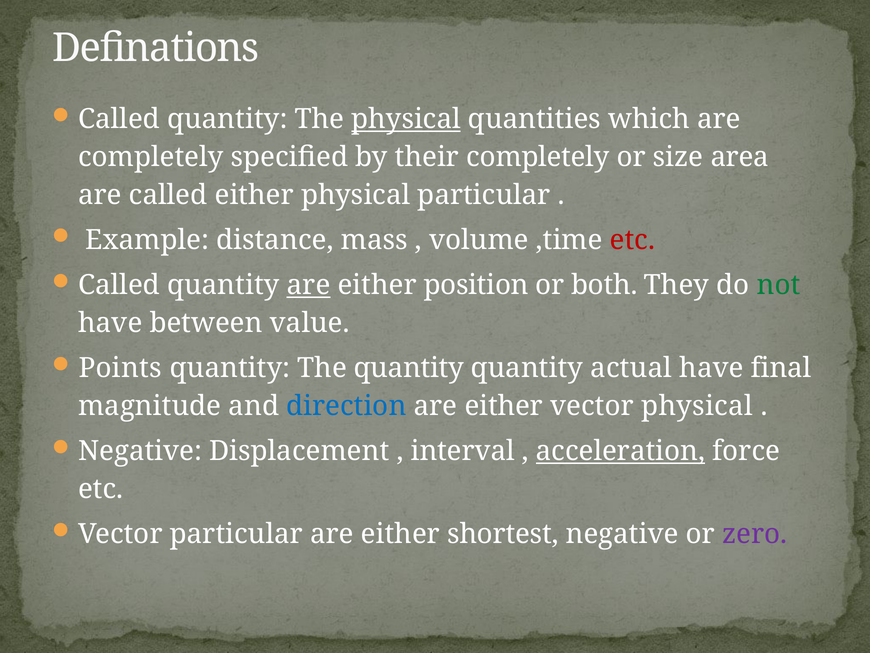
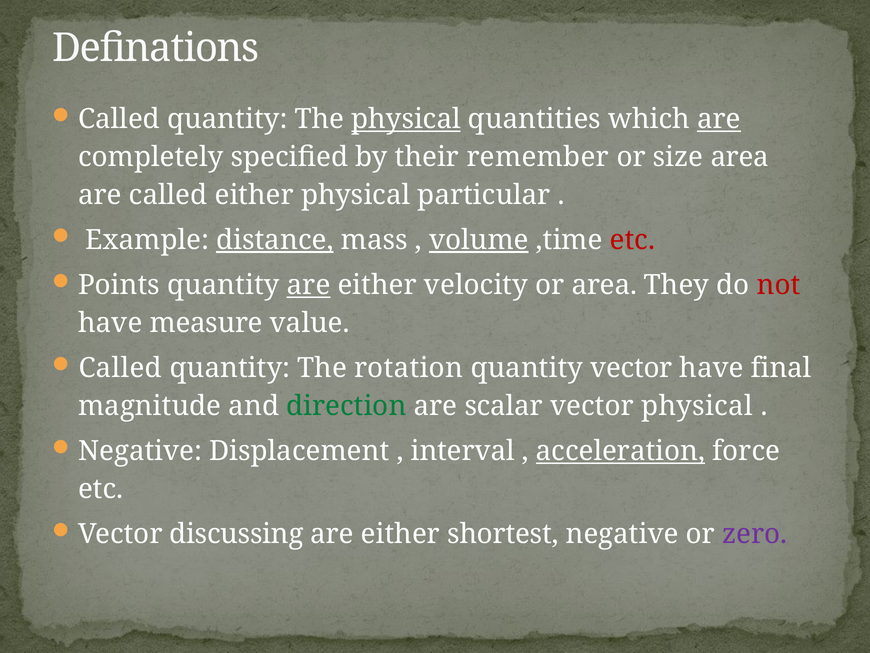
are at (719, 119) underline: none -> present
their completely: completely -> remember
distance underline: none -> present
volume underline: none -> present
Called at (119, 285): Called -> Points
position: position -> velocity
or both: both -> area
not colour: green -> red
between: between -> measure
Points at (120, 368): Points -> Called
The quantity: quantity -> rotation
quantity actual: actual -> vector
direction colour: blue -> green
either at (504, 406): either -> scalar
Vector particular: particular -> discussing
